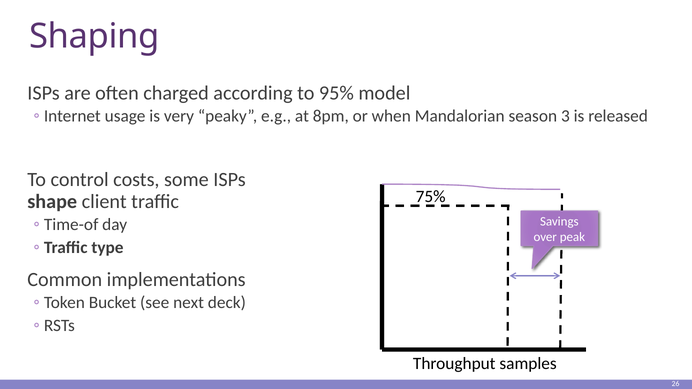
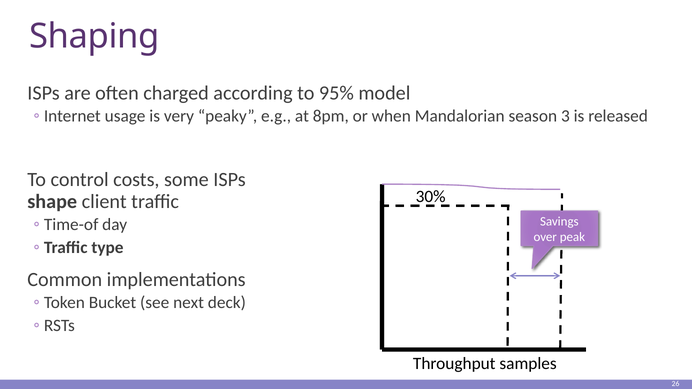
75%: 75% -> 30%
